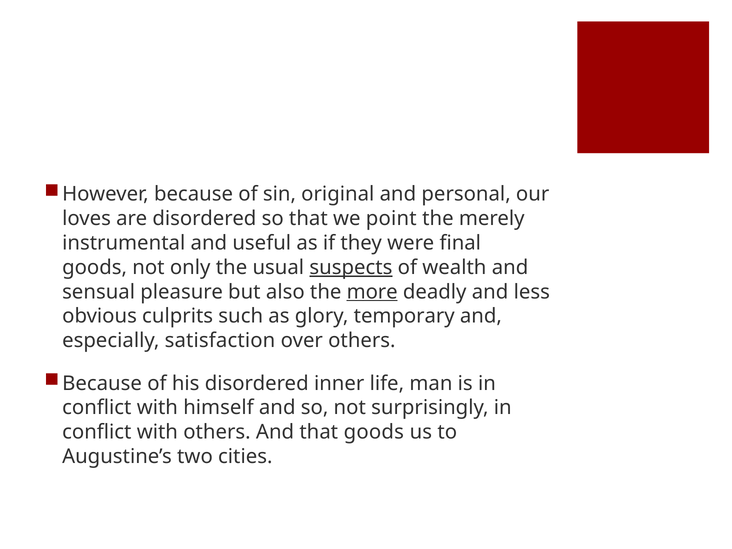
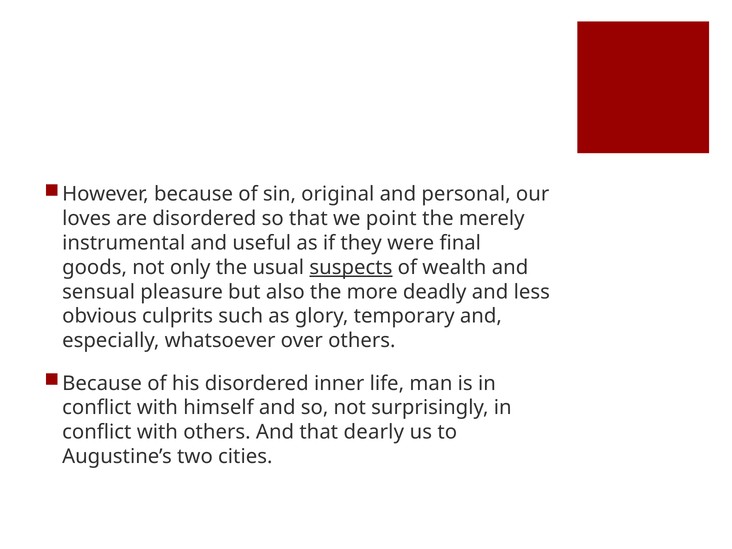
more underline: present -> none
satisfaction: satisfaction -> whatsoever
that goods: goods -> dearly
